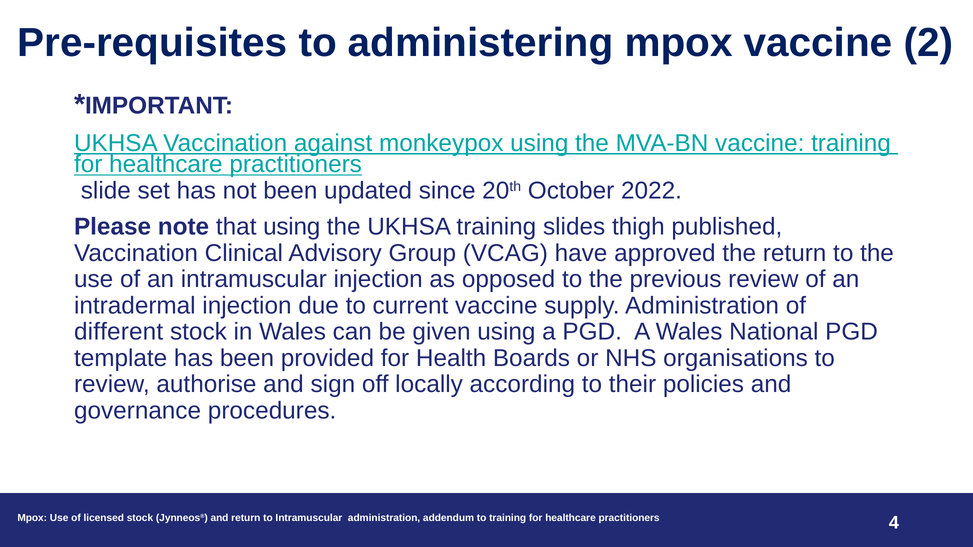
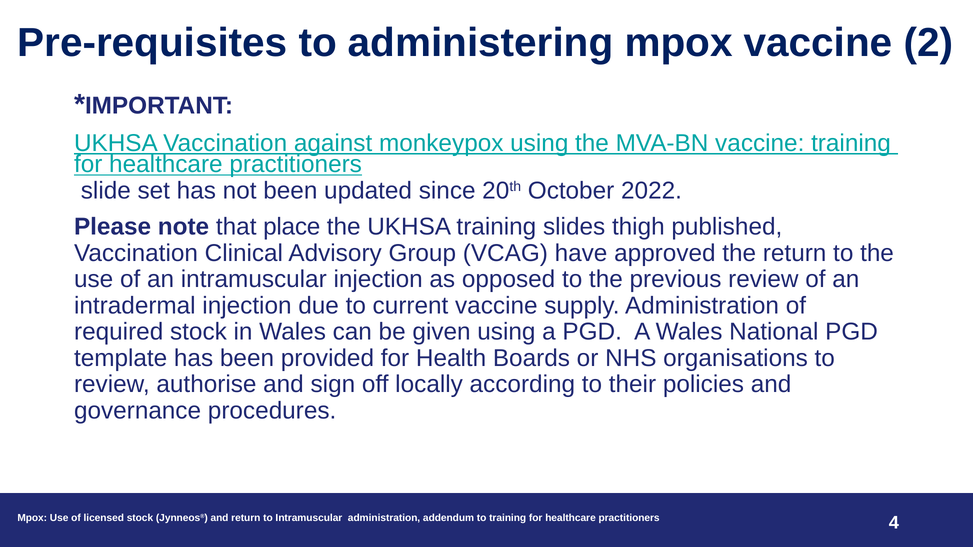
that using: using -> place
different: different -> required
